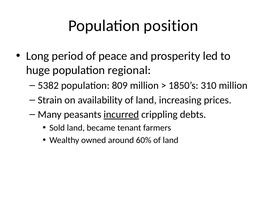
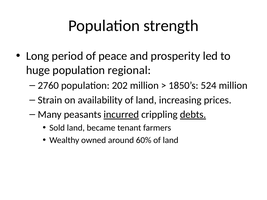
position: position -> strength
5382: 5382 -> 2760
809: 809 -> 202
310: 310 -> 524
debts underline: none -> present
